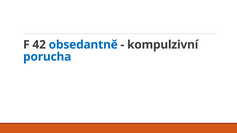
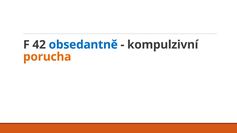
porucha colour: blue -> orange
